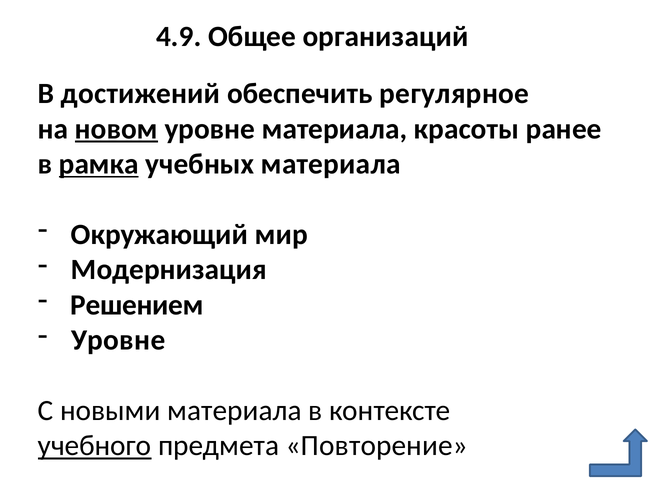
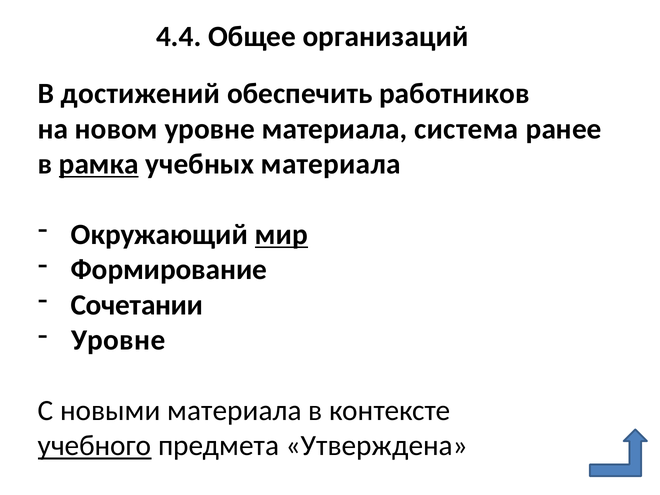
4.9: 4.9 -> 4.4
регулярное: регулярное -> работников
новом underline: present -> none
красоты: красоты -> система
мир underline: none -> present
Модернизация: Модернизация -> Формирование
Решением: Решением -> Сочетании
Повторение: Повторение -> Утверждена
